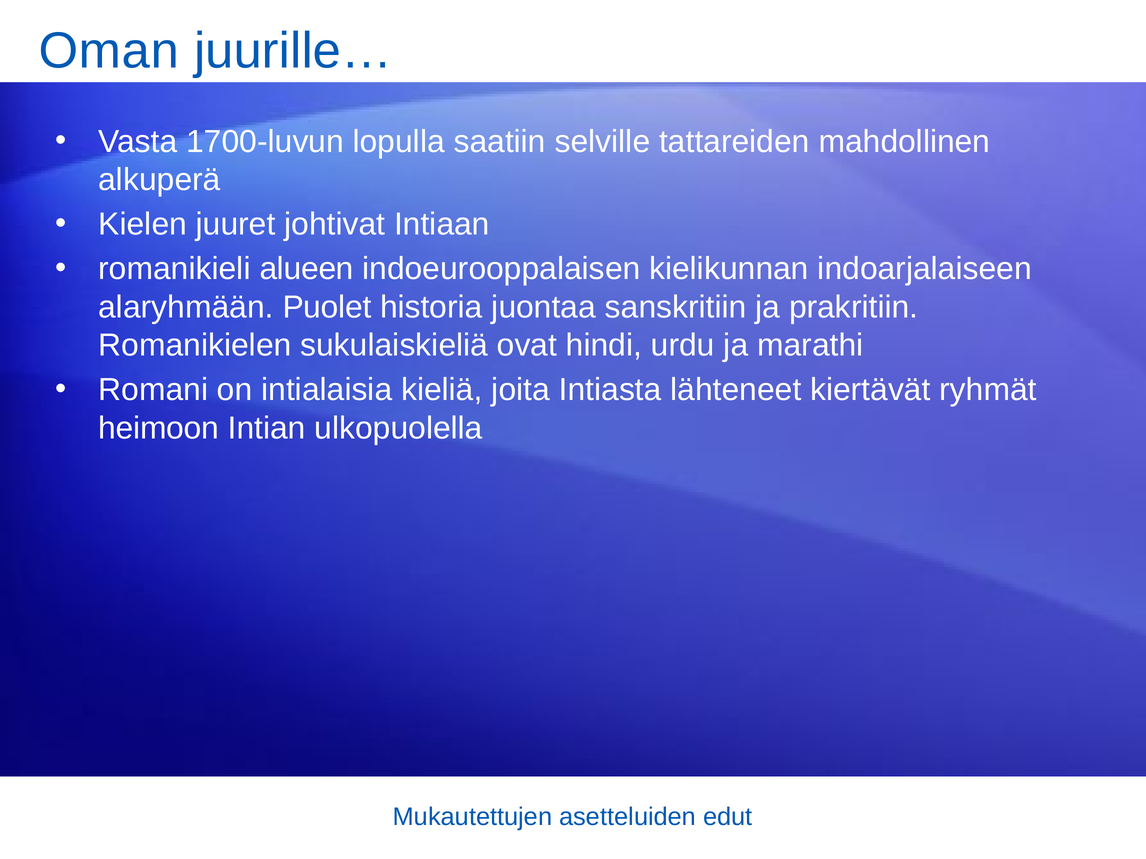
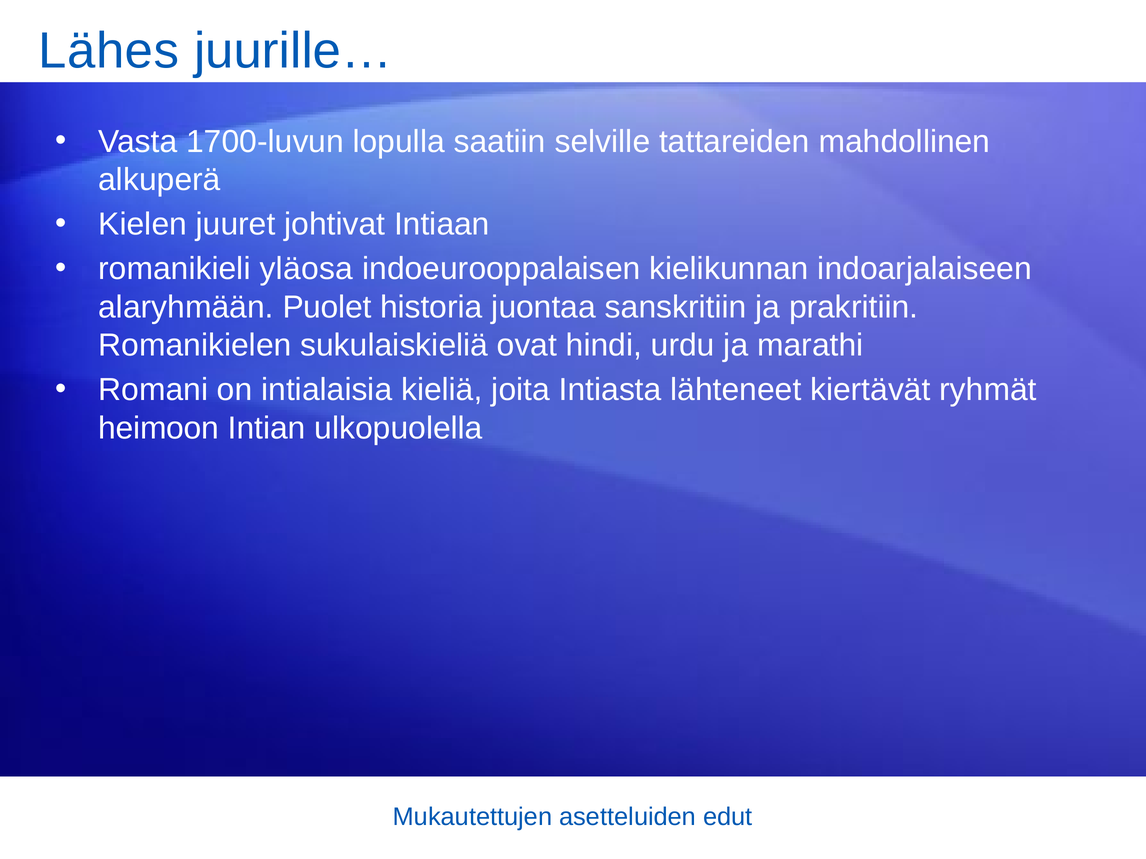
Oman: Oman -> Lähes
alueen: alueen -> yläosa
